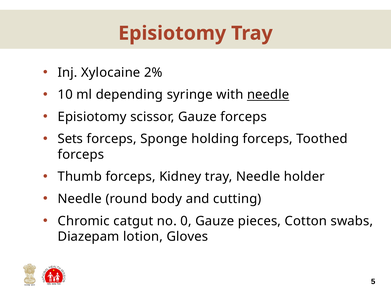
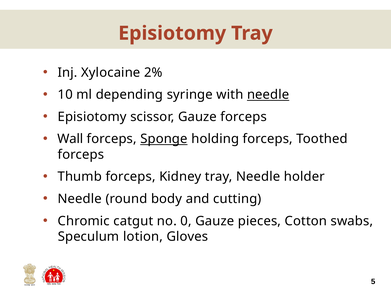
Sets: Sets -> Wall
Sponge underline: none -> present
Diazepam: Diazepam -> Speculum
